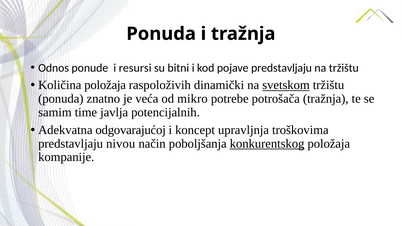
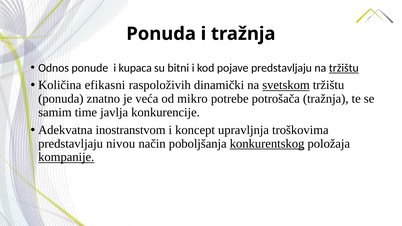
resursi: resursi -> kupaca
tržištu at (344, 68) underline: none -> present
Količina položaja: položaja -> efikasni
potencijalnih: potencijalnih -> konkurencije
odgovarajućoj: odgovarajućoj -> inostranstvom
kompanije underline: none -> present
